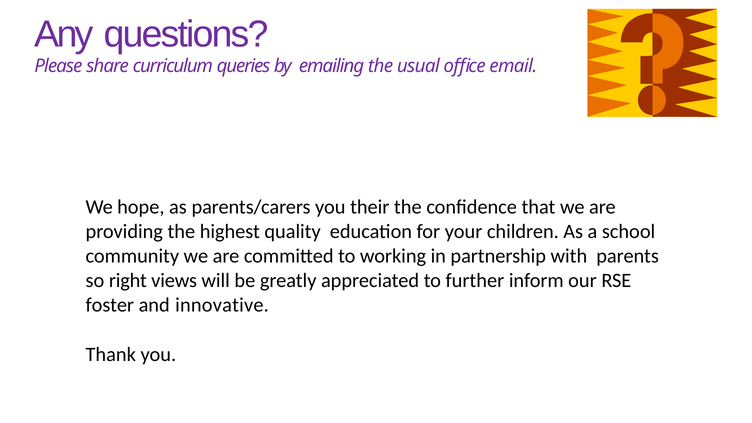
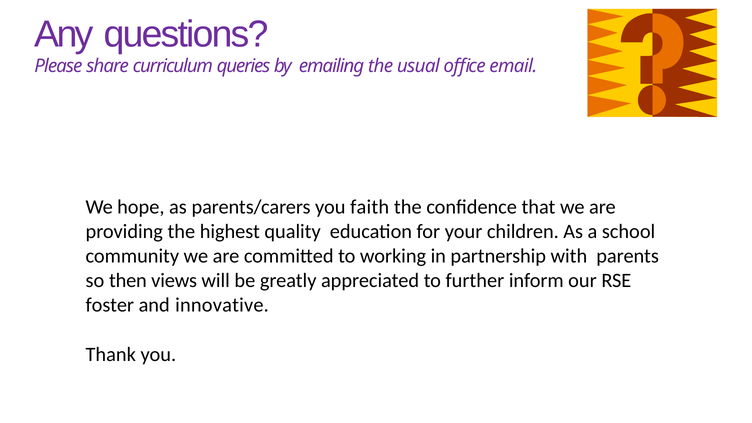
their: their -> faith
right: right -> then
